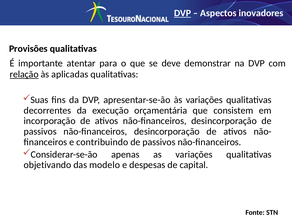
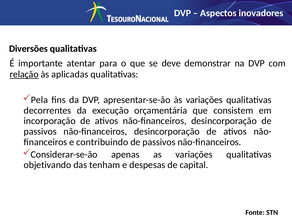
DVP at (183, 13) underline: present -> none
Provisões: Provisões -> Diversões
Suas: Suas -> Pela
modelo: modelo -> tenham
